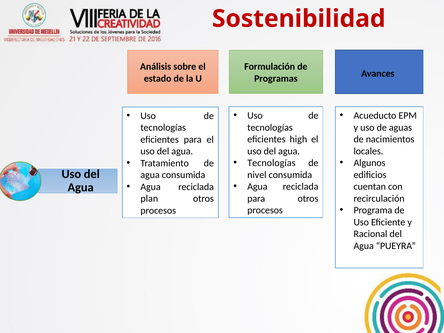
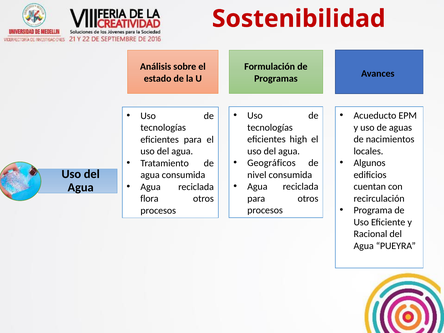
Tecnologías at (271, 163): Tecnologías -> Geográficos
plan: plan -> flora
